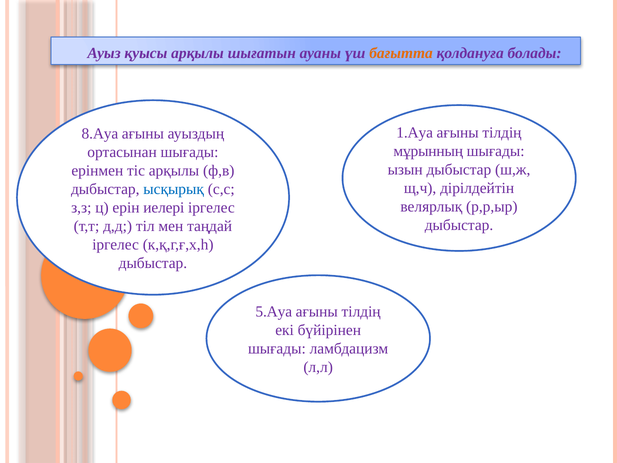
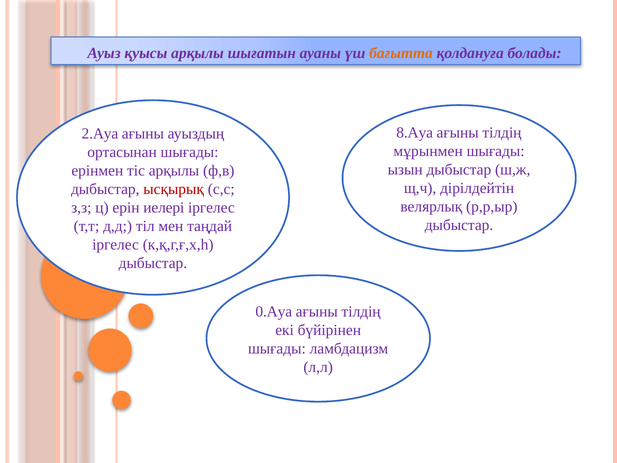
1.Ауа: 1.Ауа -> 8.Ауа
8.Ауа: 8.Ауа -> 2.Ауа
мұрынның: мұрынның -> мұрынмен
ысқырық colour: blue -> red
5.Ауа: 5.Ауа -> 0.Ауа
